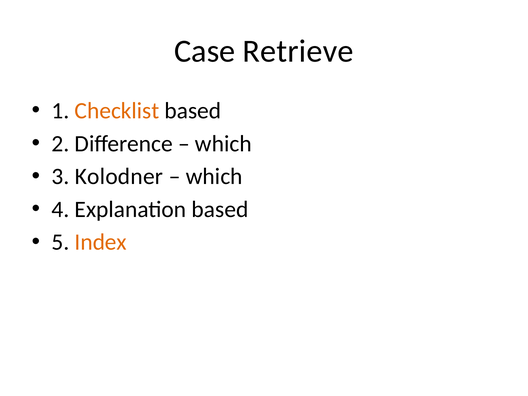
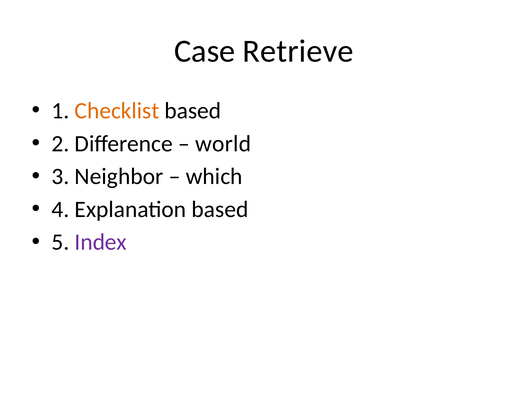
which at (223, 144): which -> world
Kolodner: Kolodner -> Neighbor
Index colour: orange -> purple
